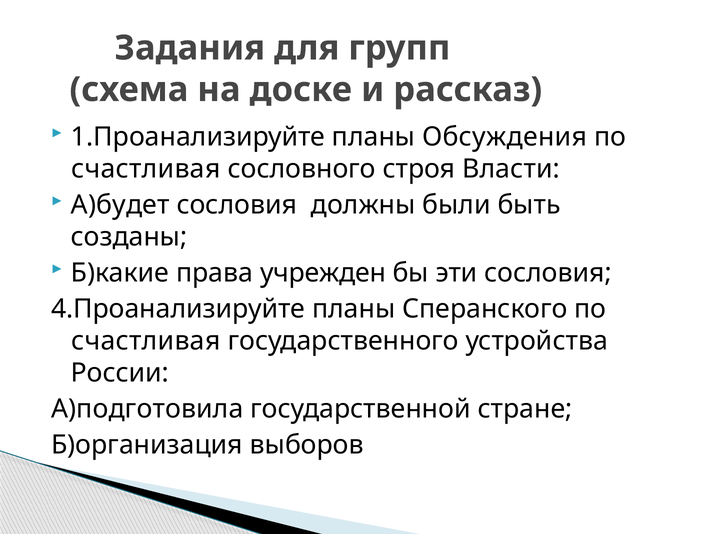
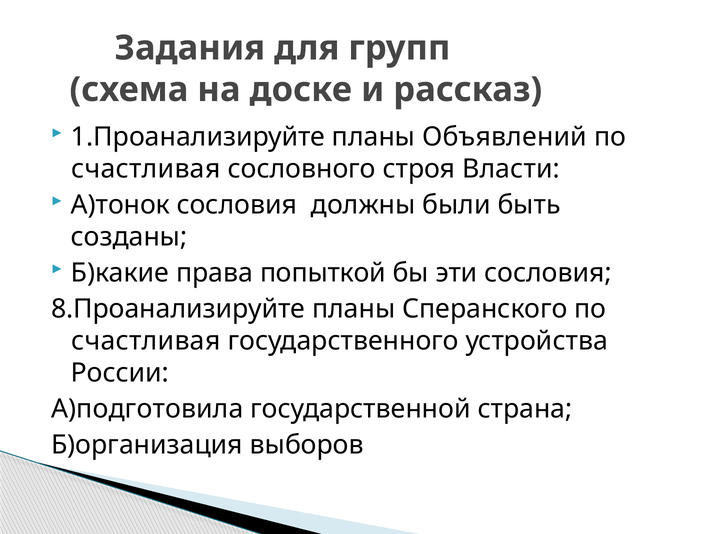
Обсуждения: Обсуждения -> Объявлений
А)будет: А)будет -> А)тонок
учрежден: учрежден -> попыткой
4.Проанализируйте: 4.Проанализируйте -> 8.Проанализируйте
стране: стране -> страна
